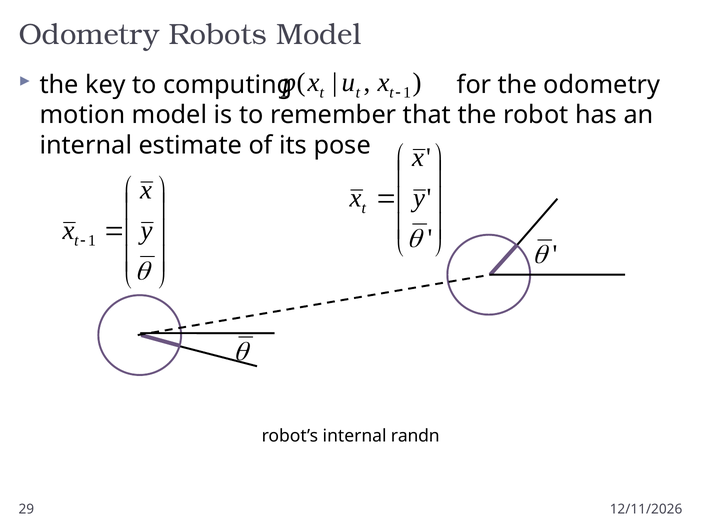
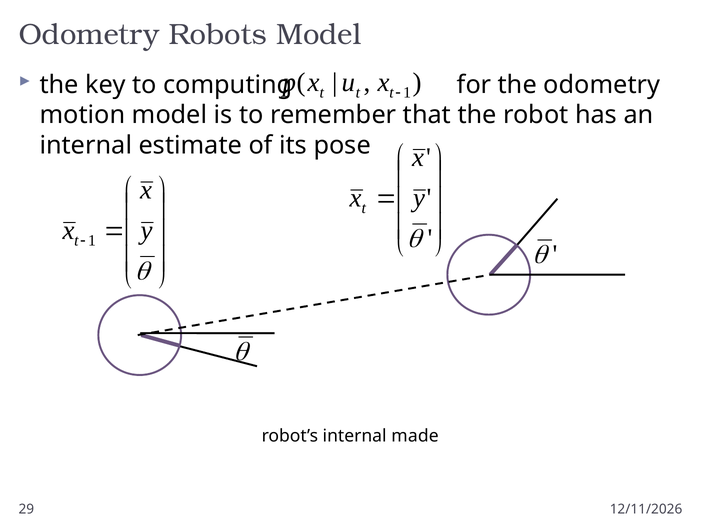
randn: randn -> made
